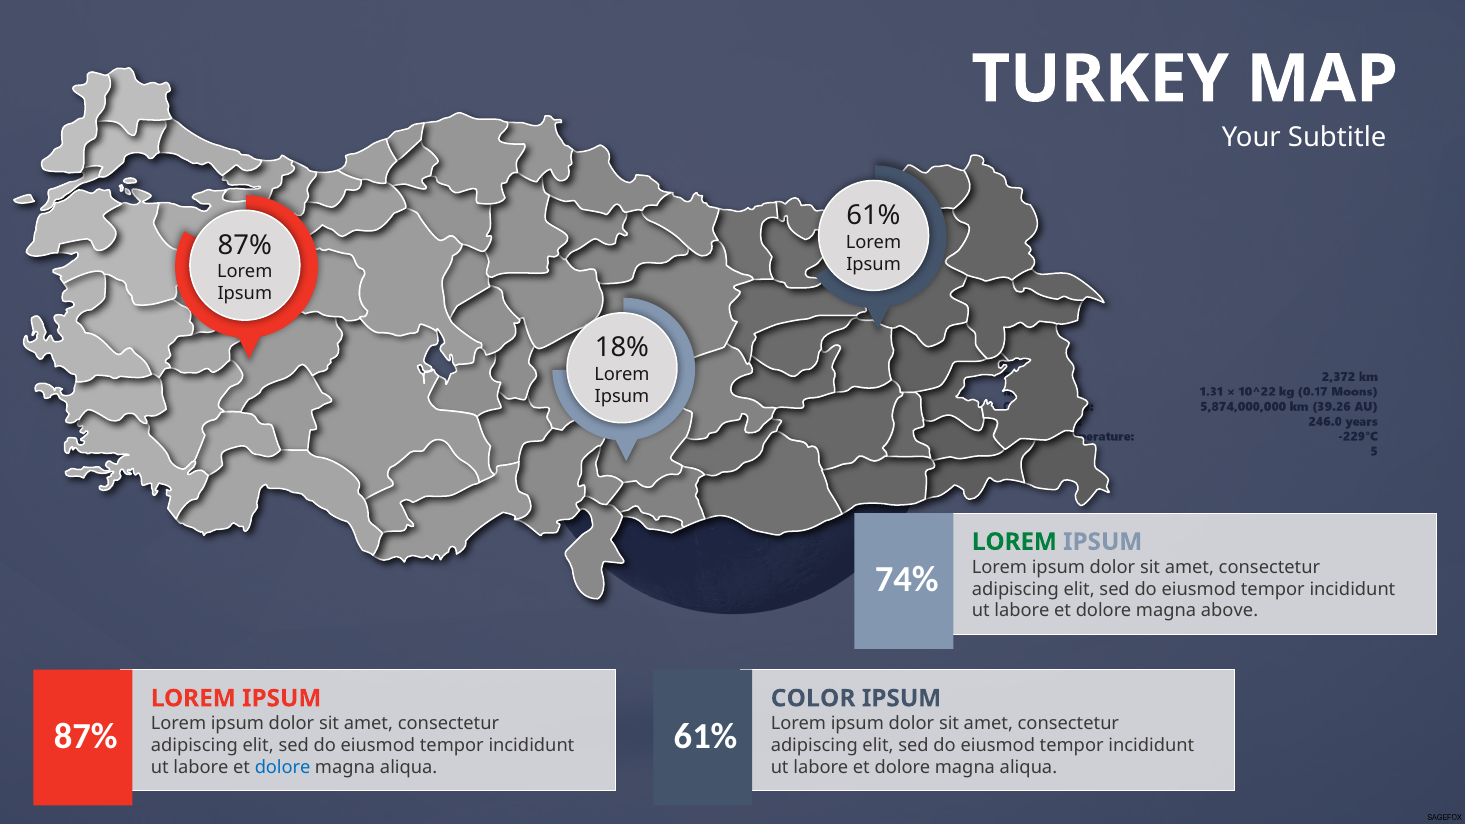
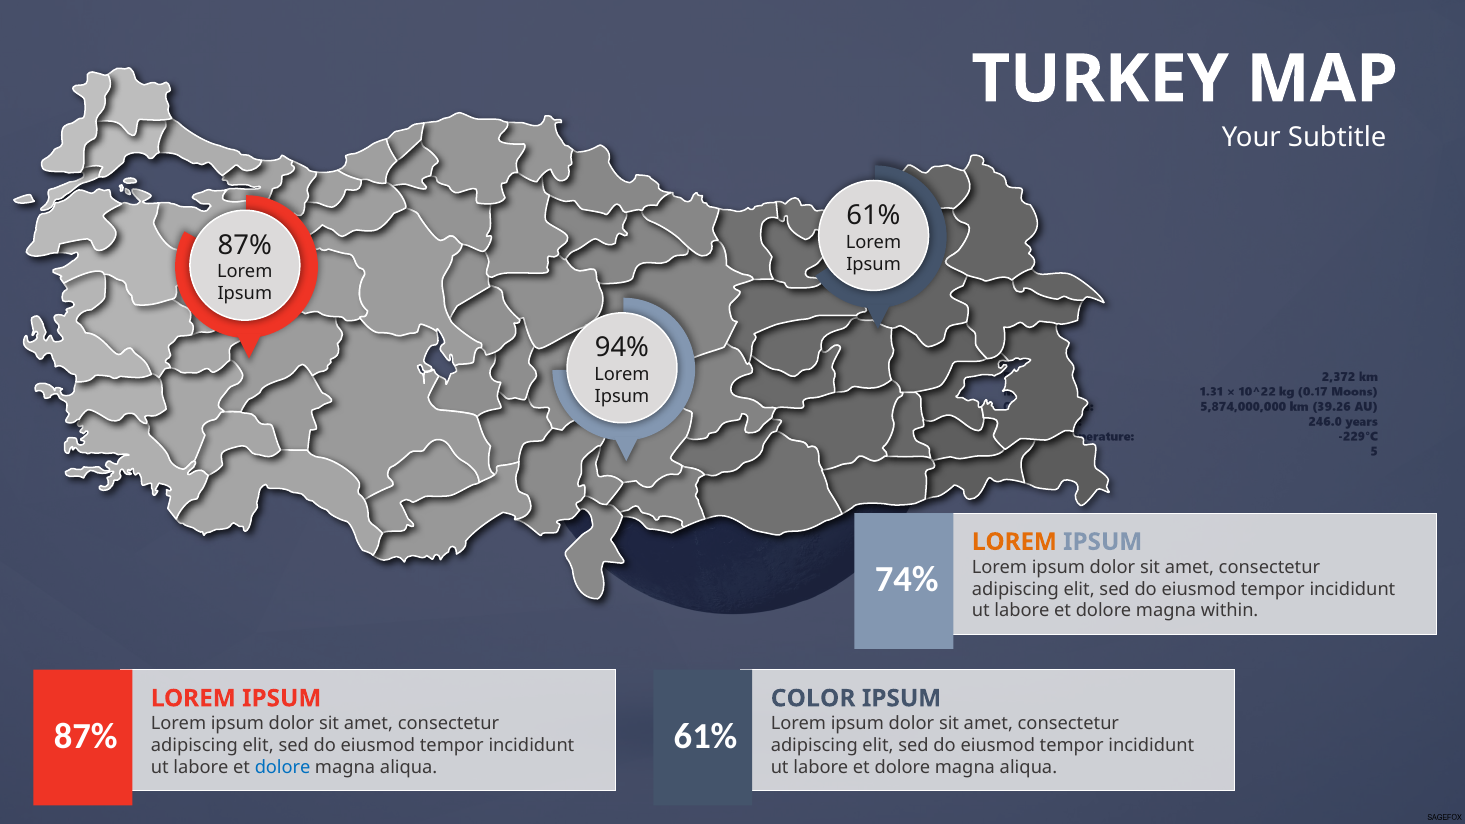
18%: 18% -> 94%
LOREM at (1014, 542) colour: green -> orange
above: above -> within
